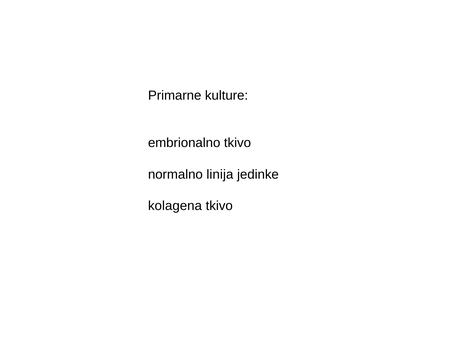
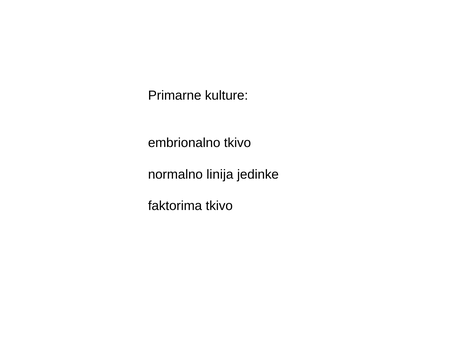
kolagena: kolagena -> faktorima
